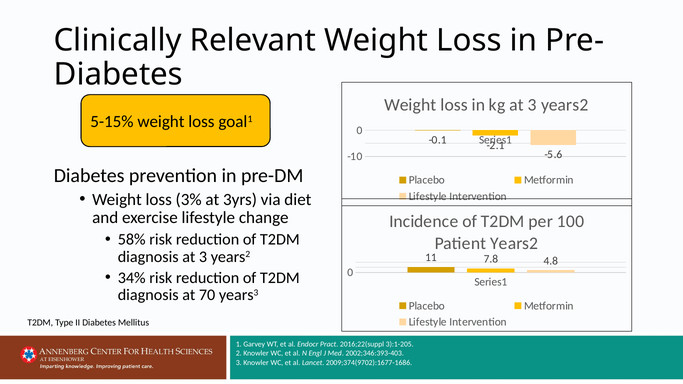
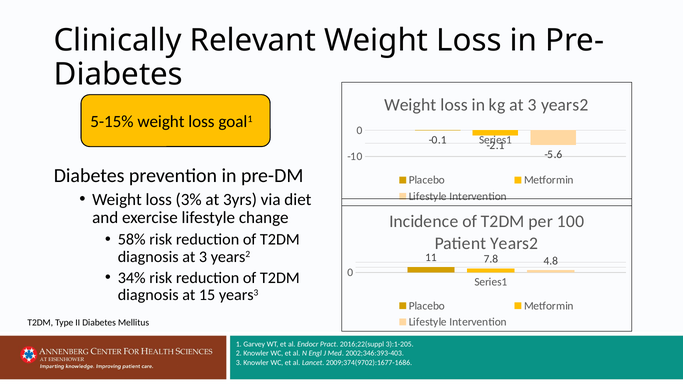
70: 70 -> 15
